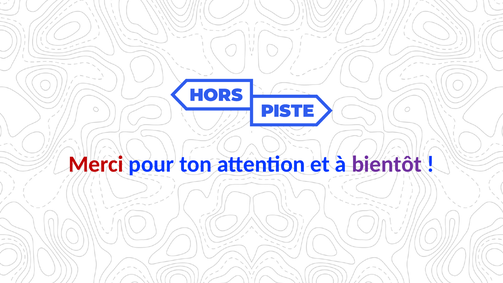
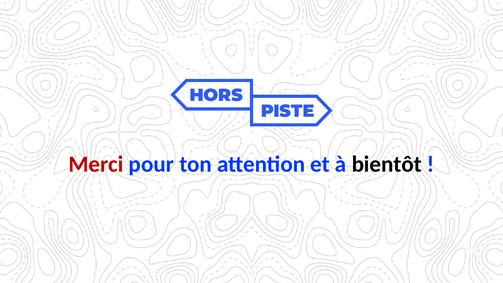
bientôt colour: purple -> black
